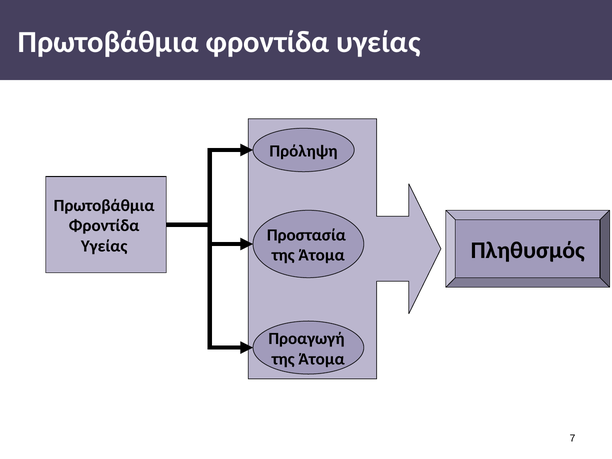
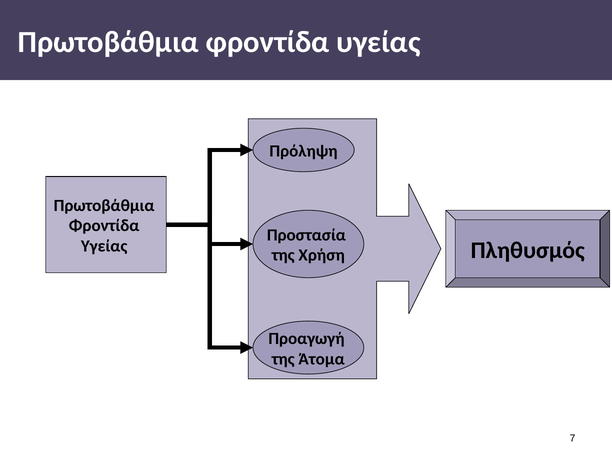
Άτομα at (322, 255): Άτομα -> Χρήση
